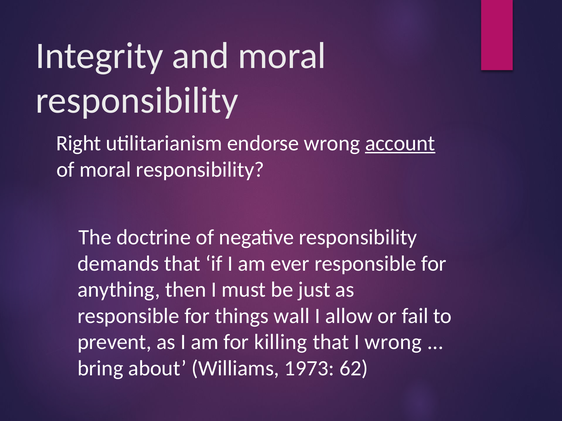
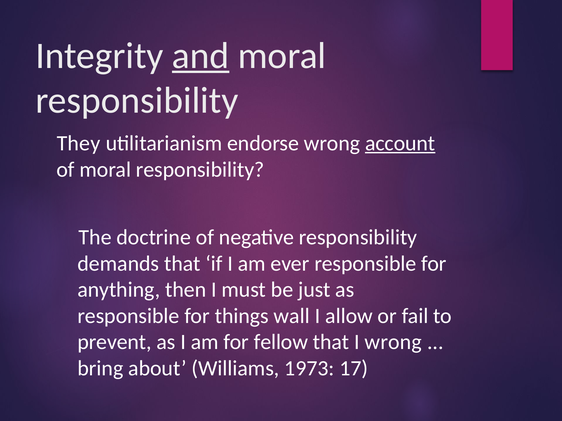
and underline: none -> present
Right: Right -> They
killing: killing -> fellow
62: 62 -> 17
